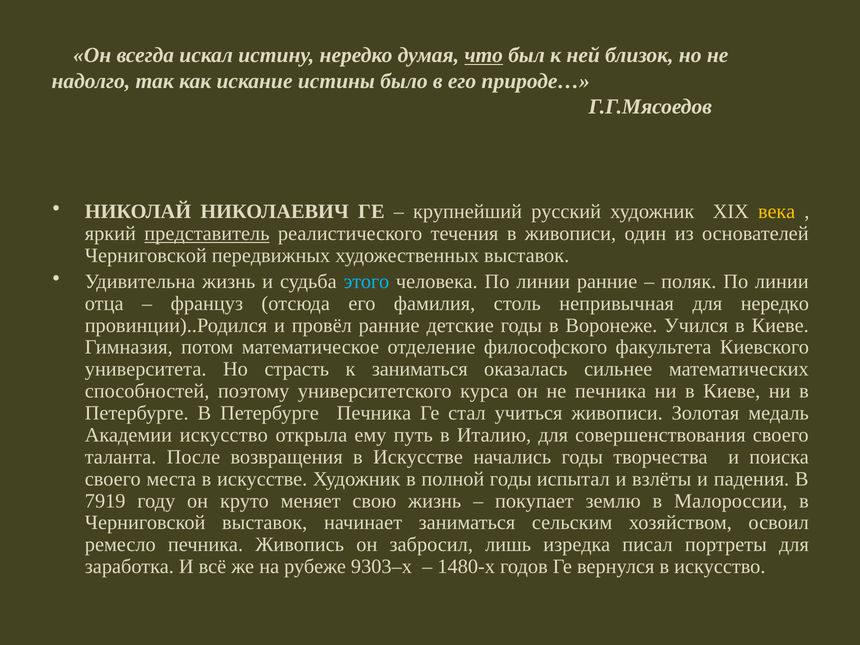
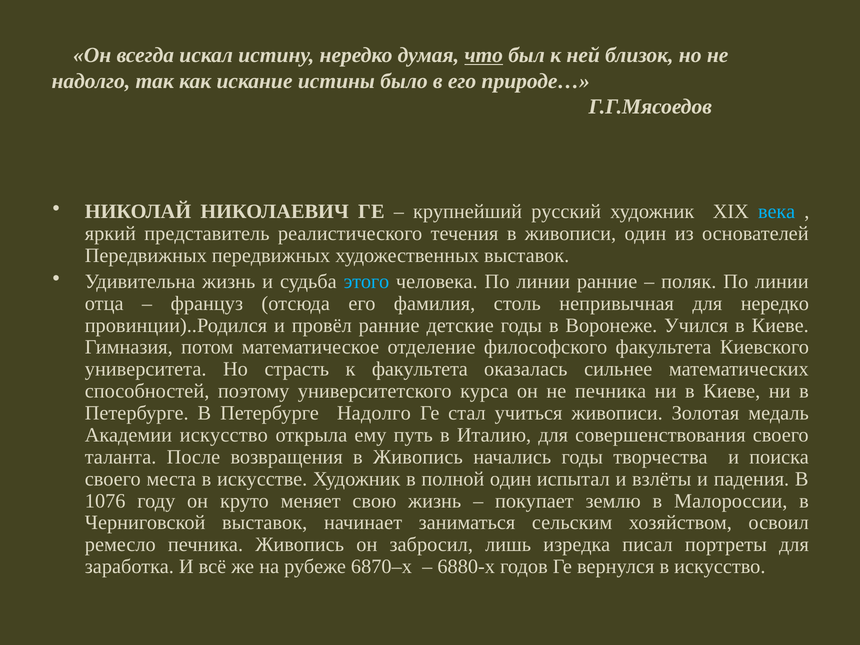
века colour: yellow -> light blue
представитель underline: present -> none
Черниговской at (146, 256): Черниговской -> Передвижных
к заниматься: заниматься -> факультета
Петербурге Печника: Печника -> Надолго
возвращения в Искусстве: Искусстве -> Живопись
полной годы: годы -> один
7919: 7919 -> 1076
9303–х: 9303–х -> 6870–х
1480-х: 1480-х -> 6880-х
